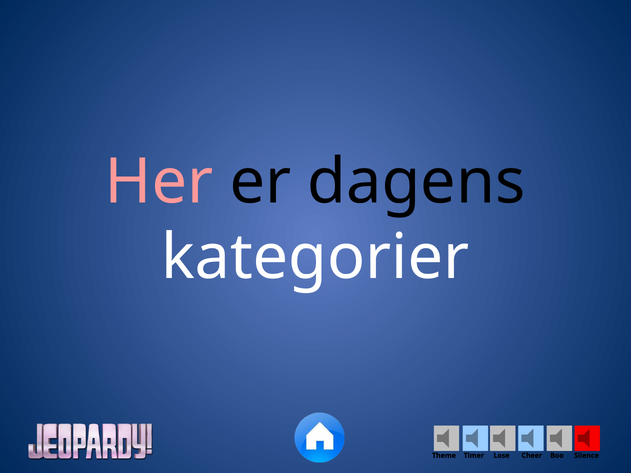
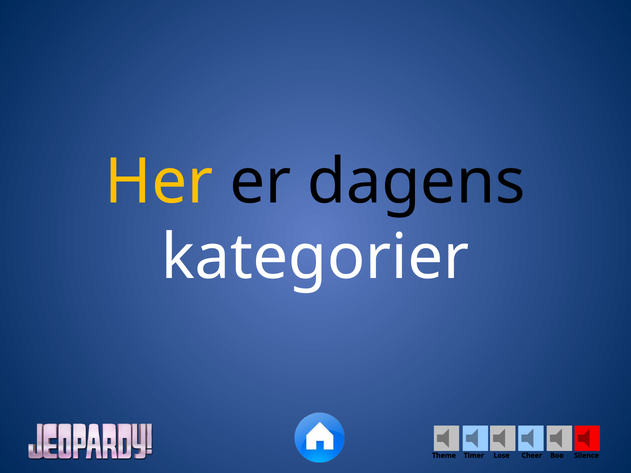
Her colour: pink -> yellow
